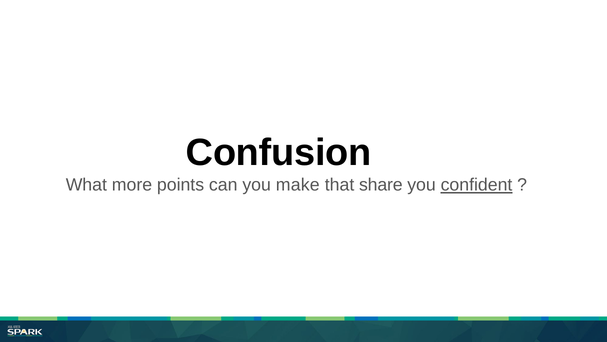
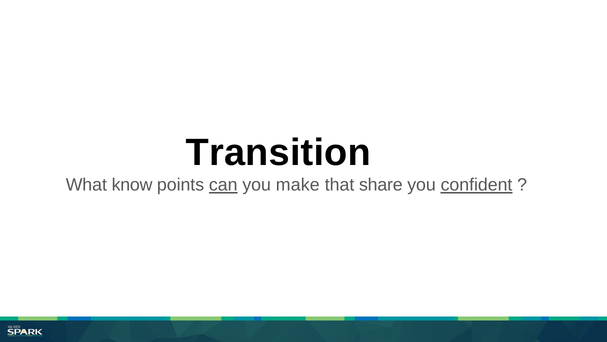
Confusion: Confusion -> Transition
more: more -> know
can underline: none -> present
